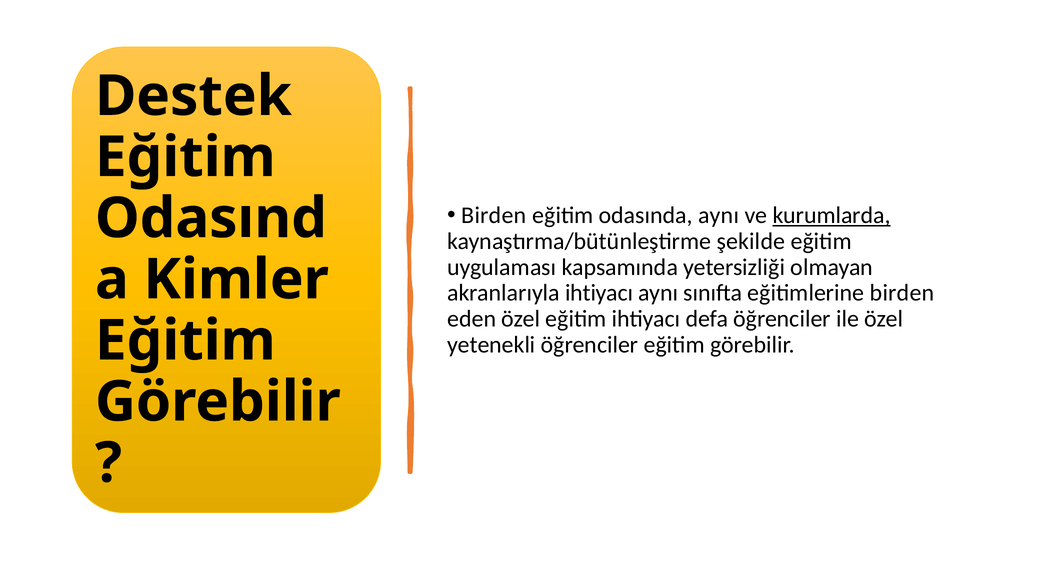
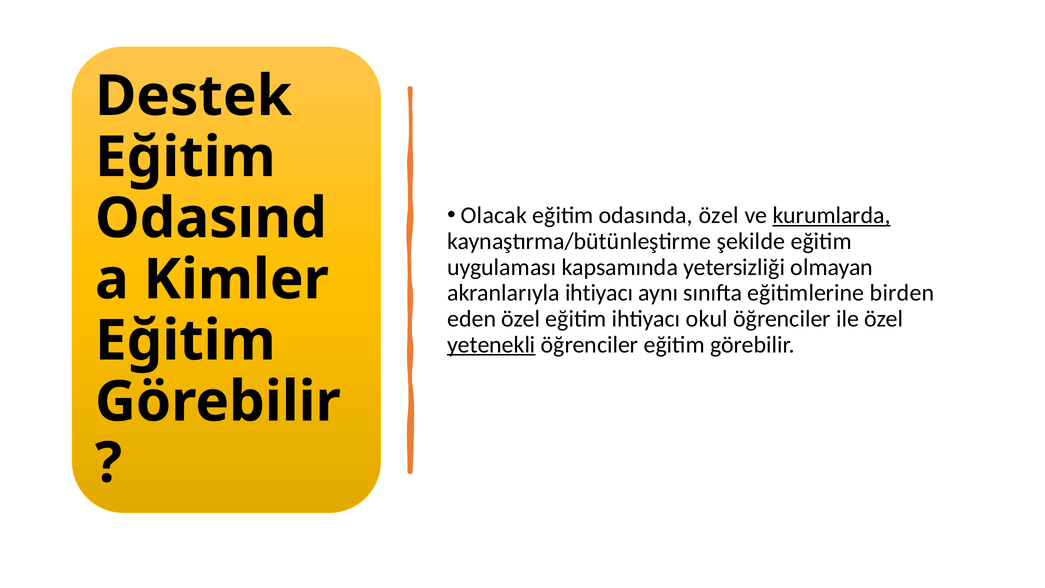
Birden at (494, 215): Birden -> Olacak
odasında aynı: aynı -> özel
defa: defa -> okul
yetenekli underline: none -> present
